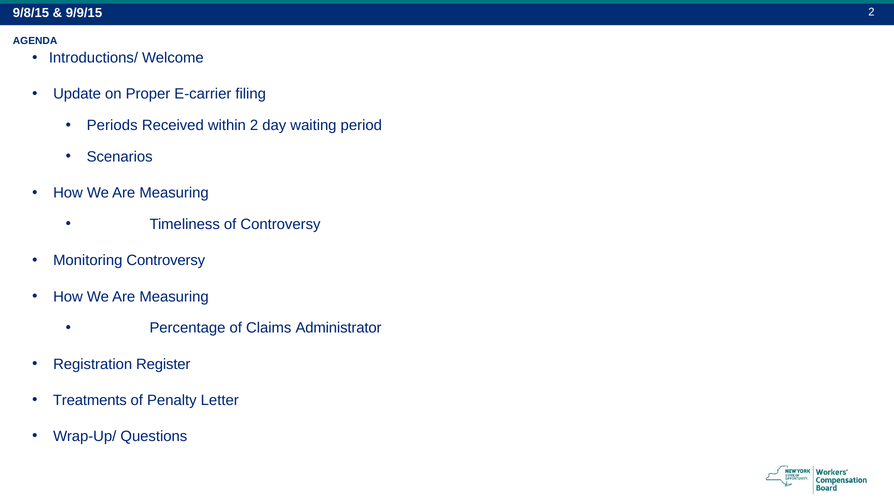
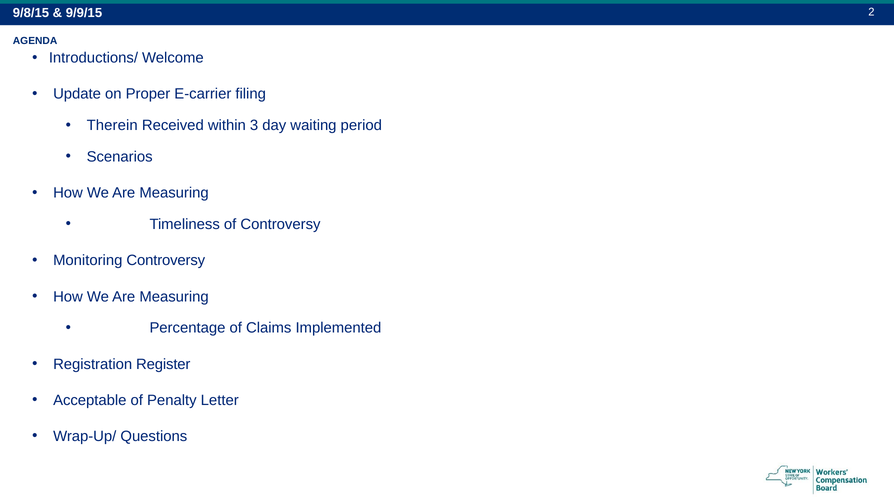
Periods: Periods -> Therein
within 2: 2 -> 3
Administrator: Administrator -> Implemented
Treatments: Treatments -> Acceptable
